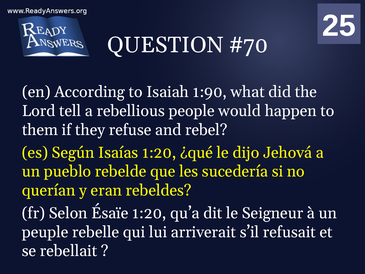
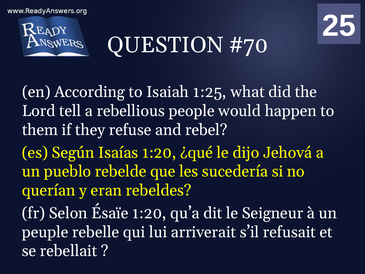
1:90: 1:90 -> 1:25
